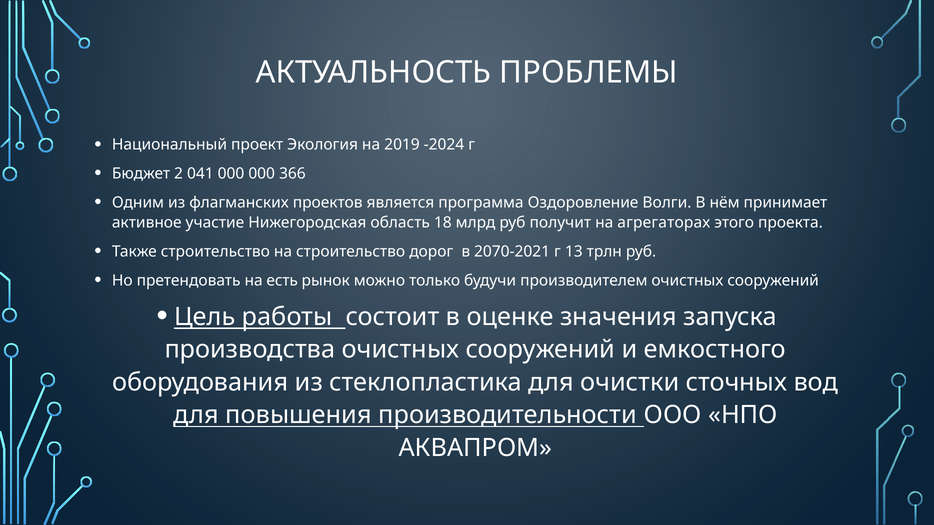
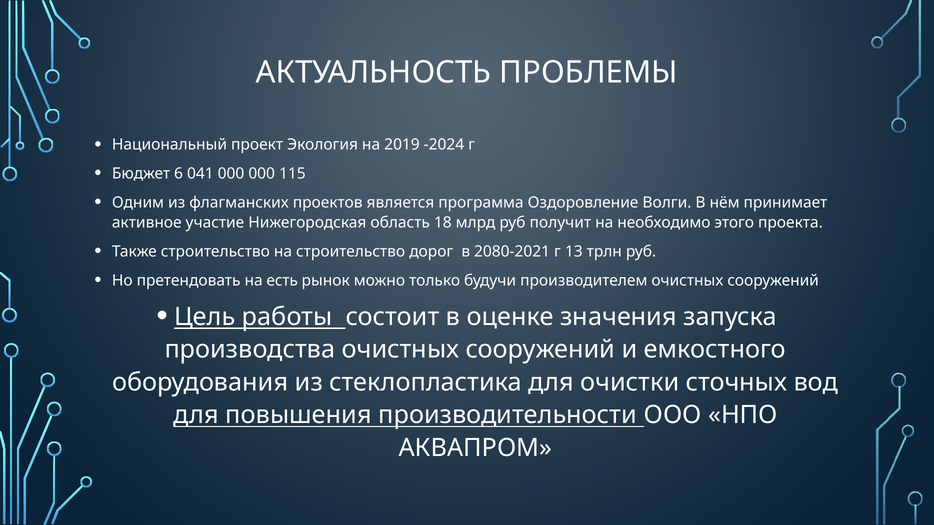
2: 2 -> 6
366: 366 -> 115
агрегаторах: агрегаторах -> необходимо
2070-2021: 2070-2021 -> 2080-2021
